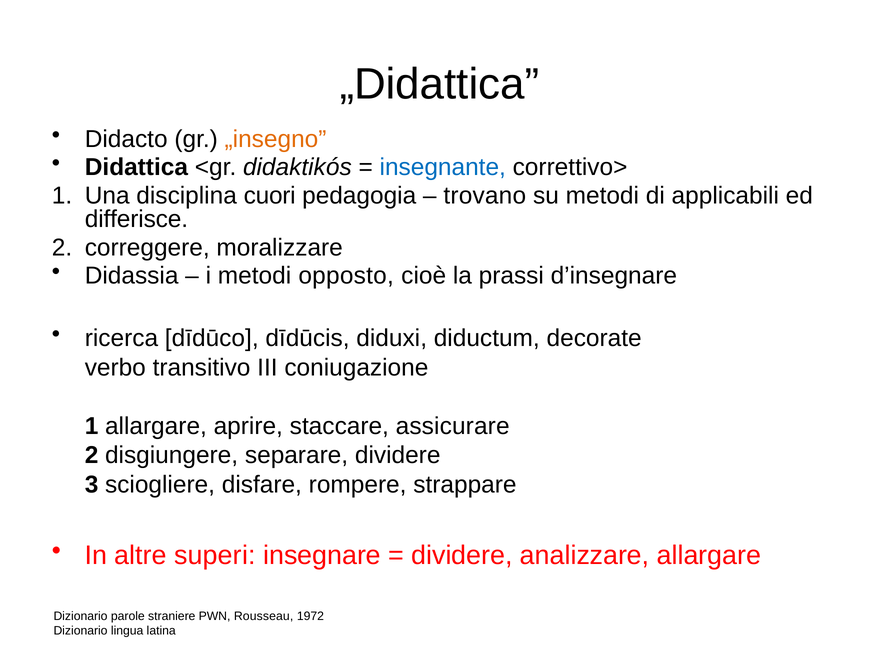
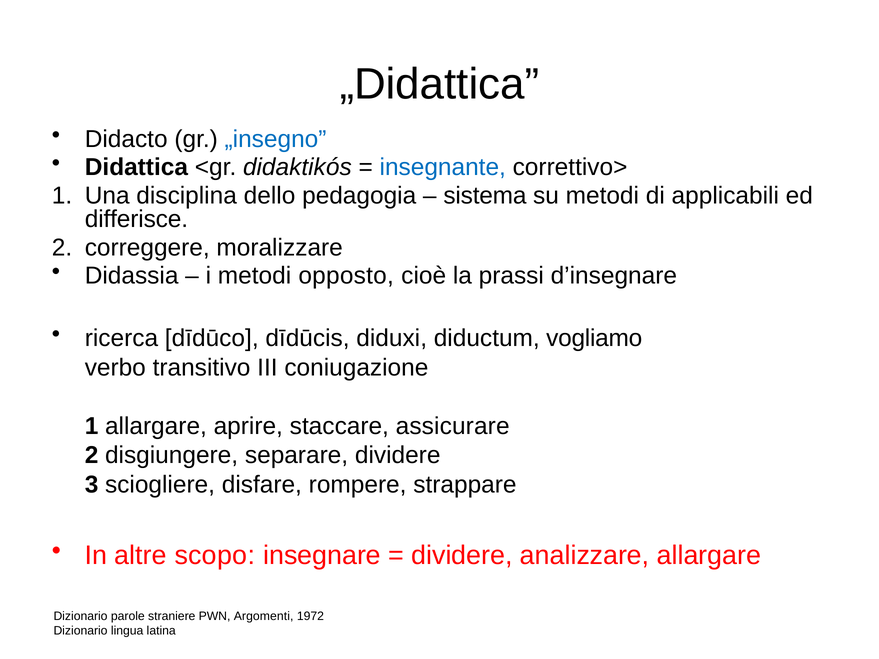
„insegno colour: orange -> blue
cuori: cuori -> dello
trovano: trovano -> sistema
decorate: decorate -> vogliamo
superi: superi -> scopo
Rousseau: Rousseau -> Argomenti
